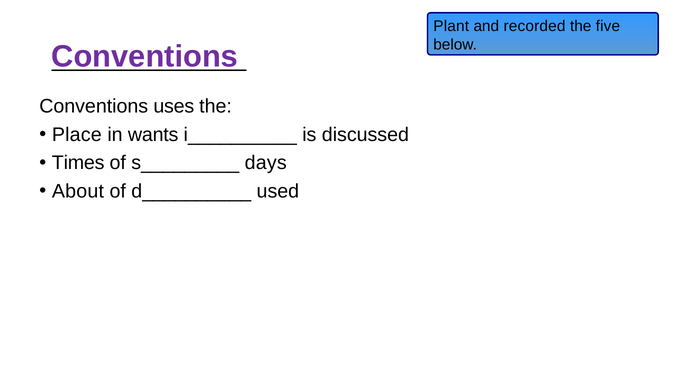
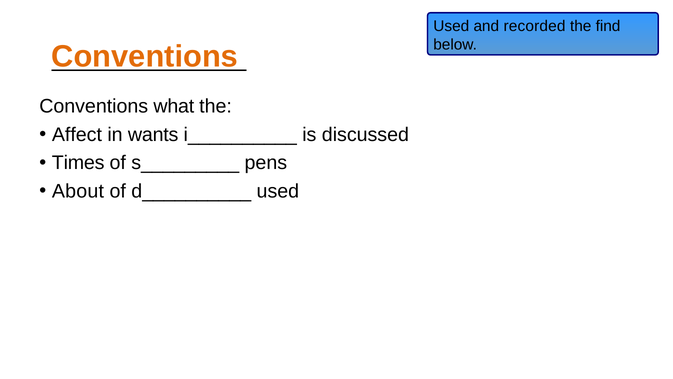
Plant at (451, 26): Plant -> Used
five: five -> find
Conventions at (145, 57) colour: purple -> orange
uses: uses -> what
Place: Place -> Affect
days: days -> pens
